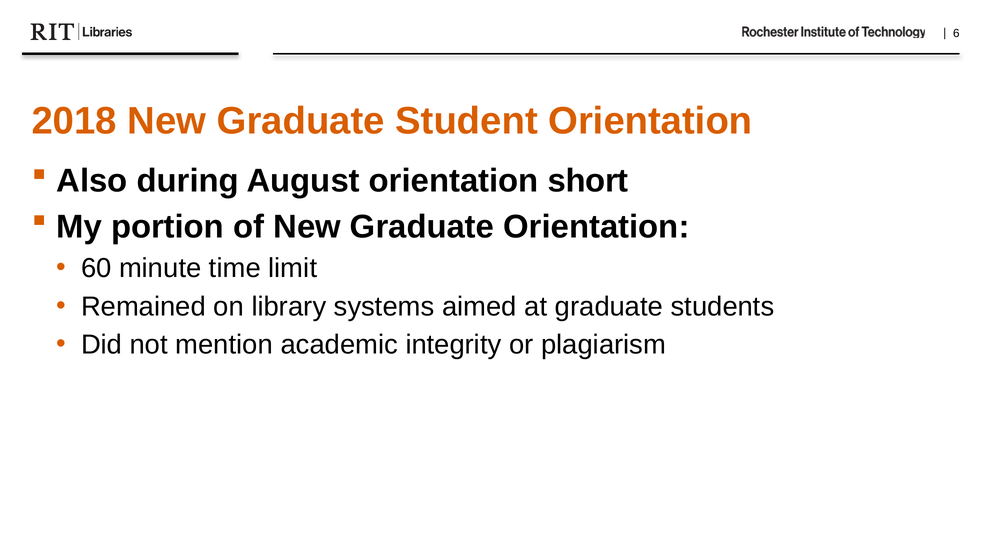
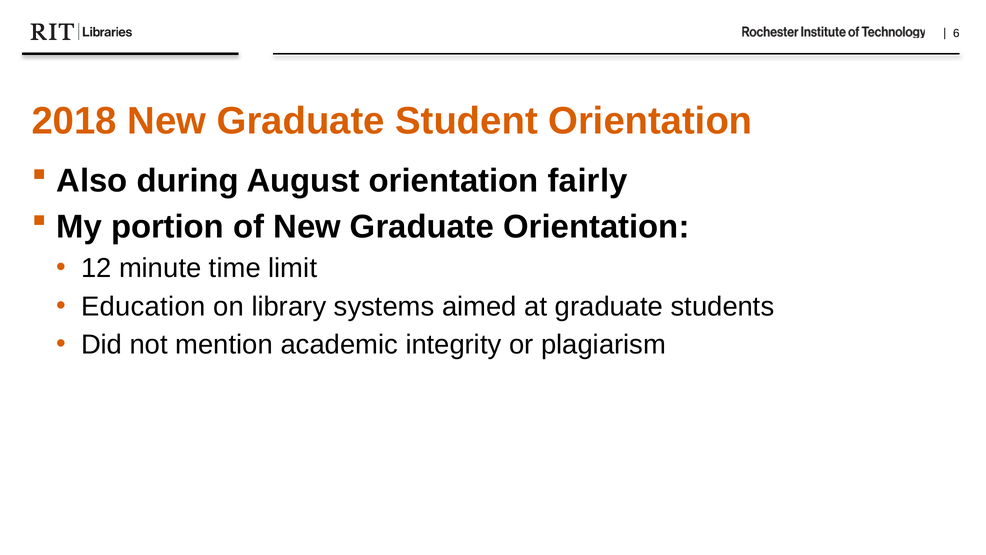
short: short -> fairly
60: 60 -> 12
Remained: Remained -> Education
